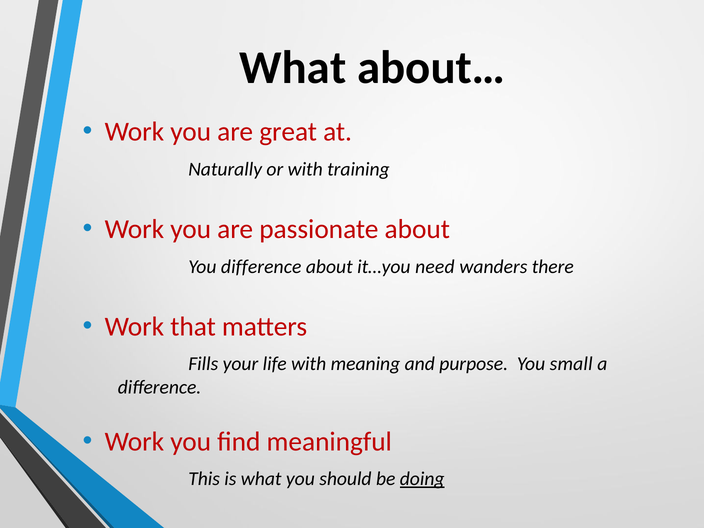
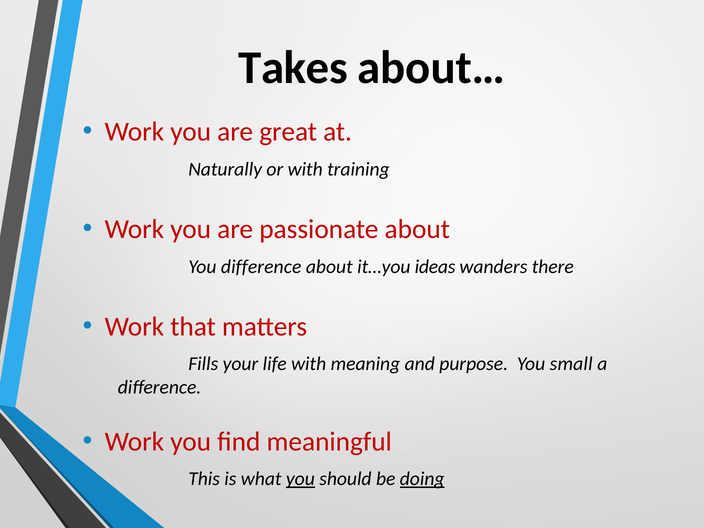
What at (293, 68): What -> Takes
need: need -> ideas
you at (300, 479) underline: none -> present
